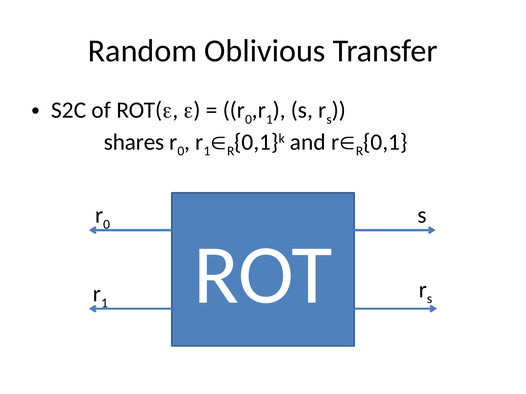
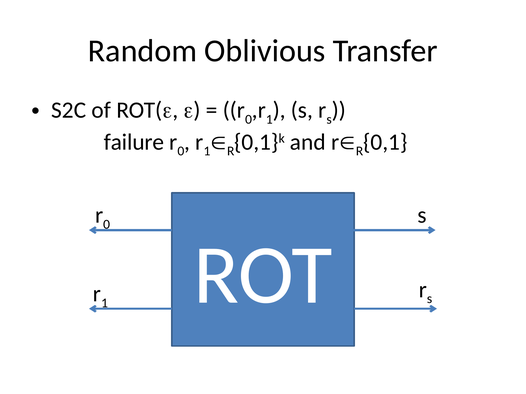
shares: shares -> failure
